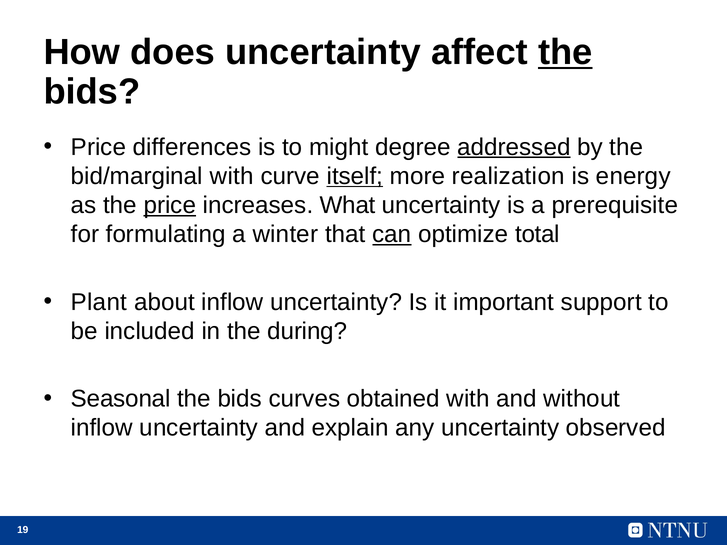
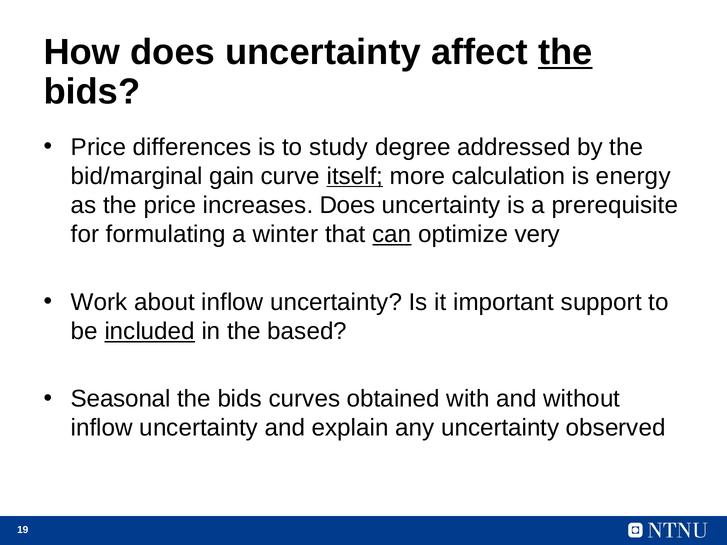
might: might -> study
addressed underline: present -> none
bid/marginal with: with -> gain
realization: realization -> calculation
price at (170, 205) underline: present -> none
increases What: What -> Does
total: total -> very
Plant: Plant -> Work
included underline: none -> present
during: during -> based
